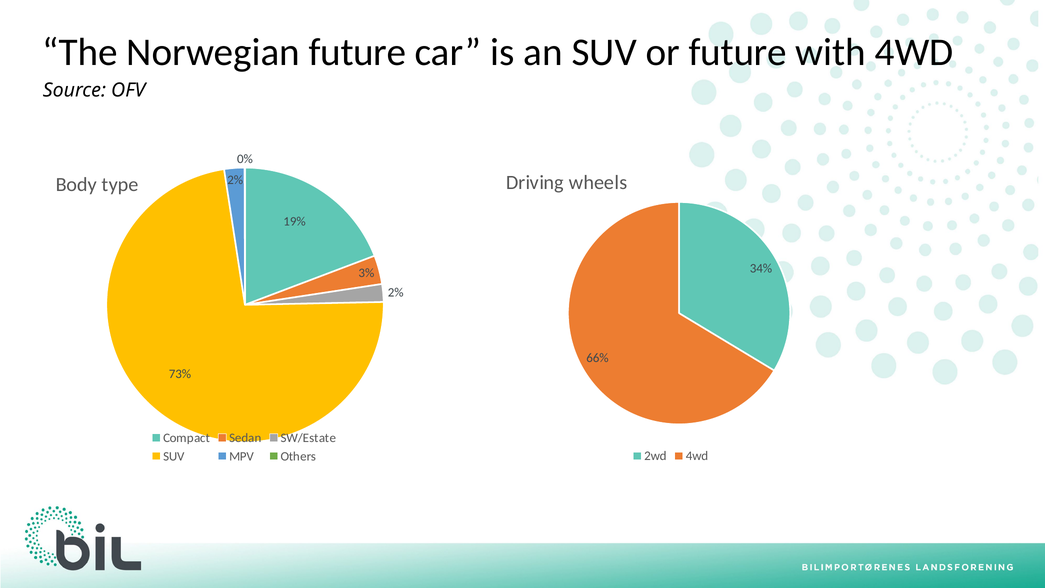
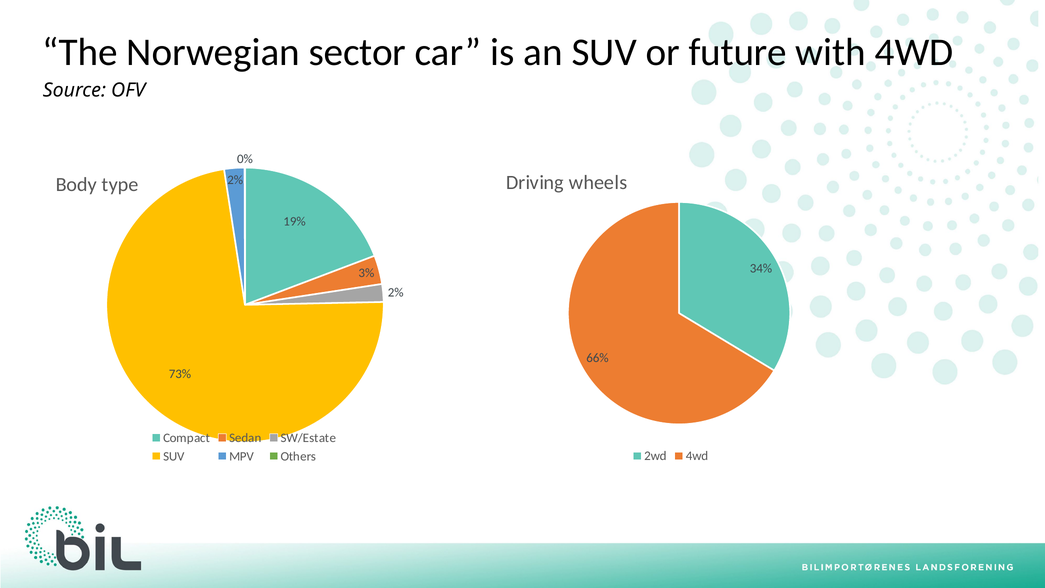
Norwegian future: future -> sector
